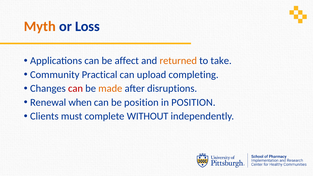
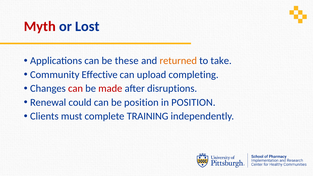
Myth colour: orange -> red
Loss: Loss -> Lost
affect: affect -> these
Practical: Practical -> Effective
made colour: orange -> red
when: when -> could
WITHOUT: WITHOUT -> TRAINING
